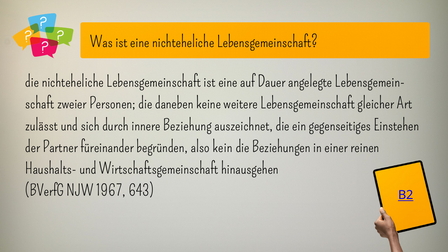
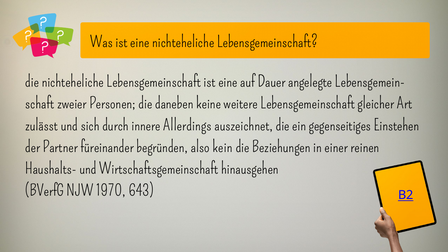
Beziehung: Beziehung -> Allerdings
1967: 1967 -> 1970
